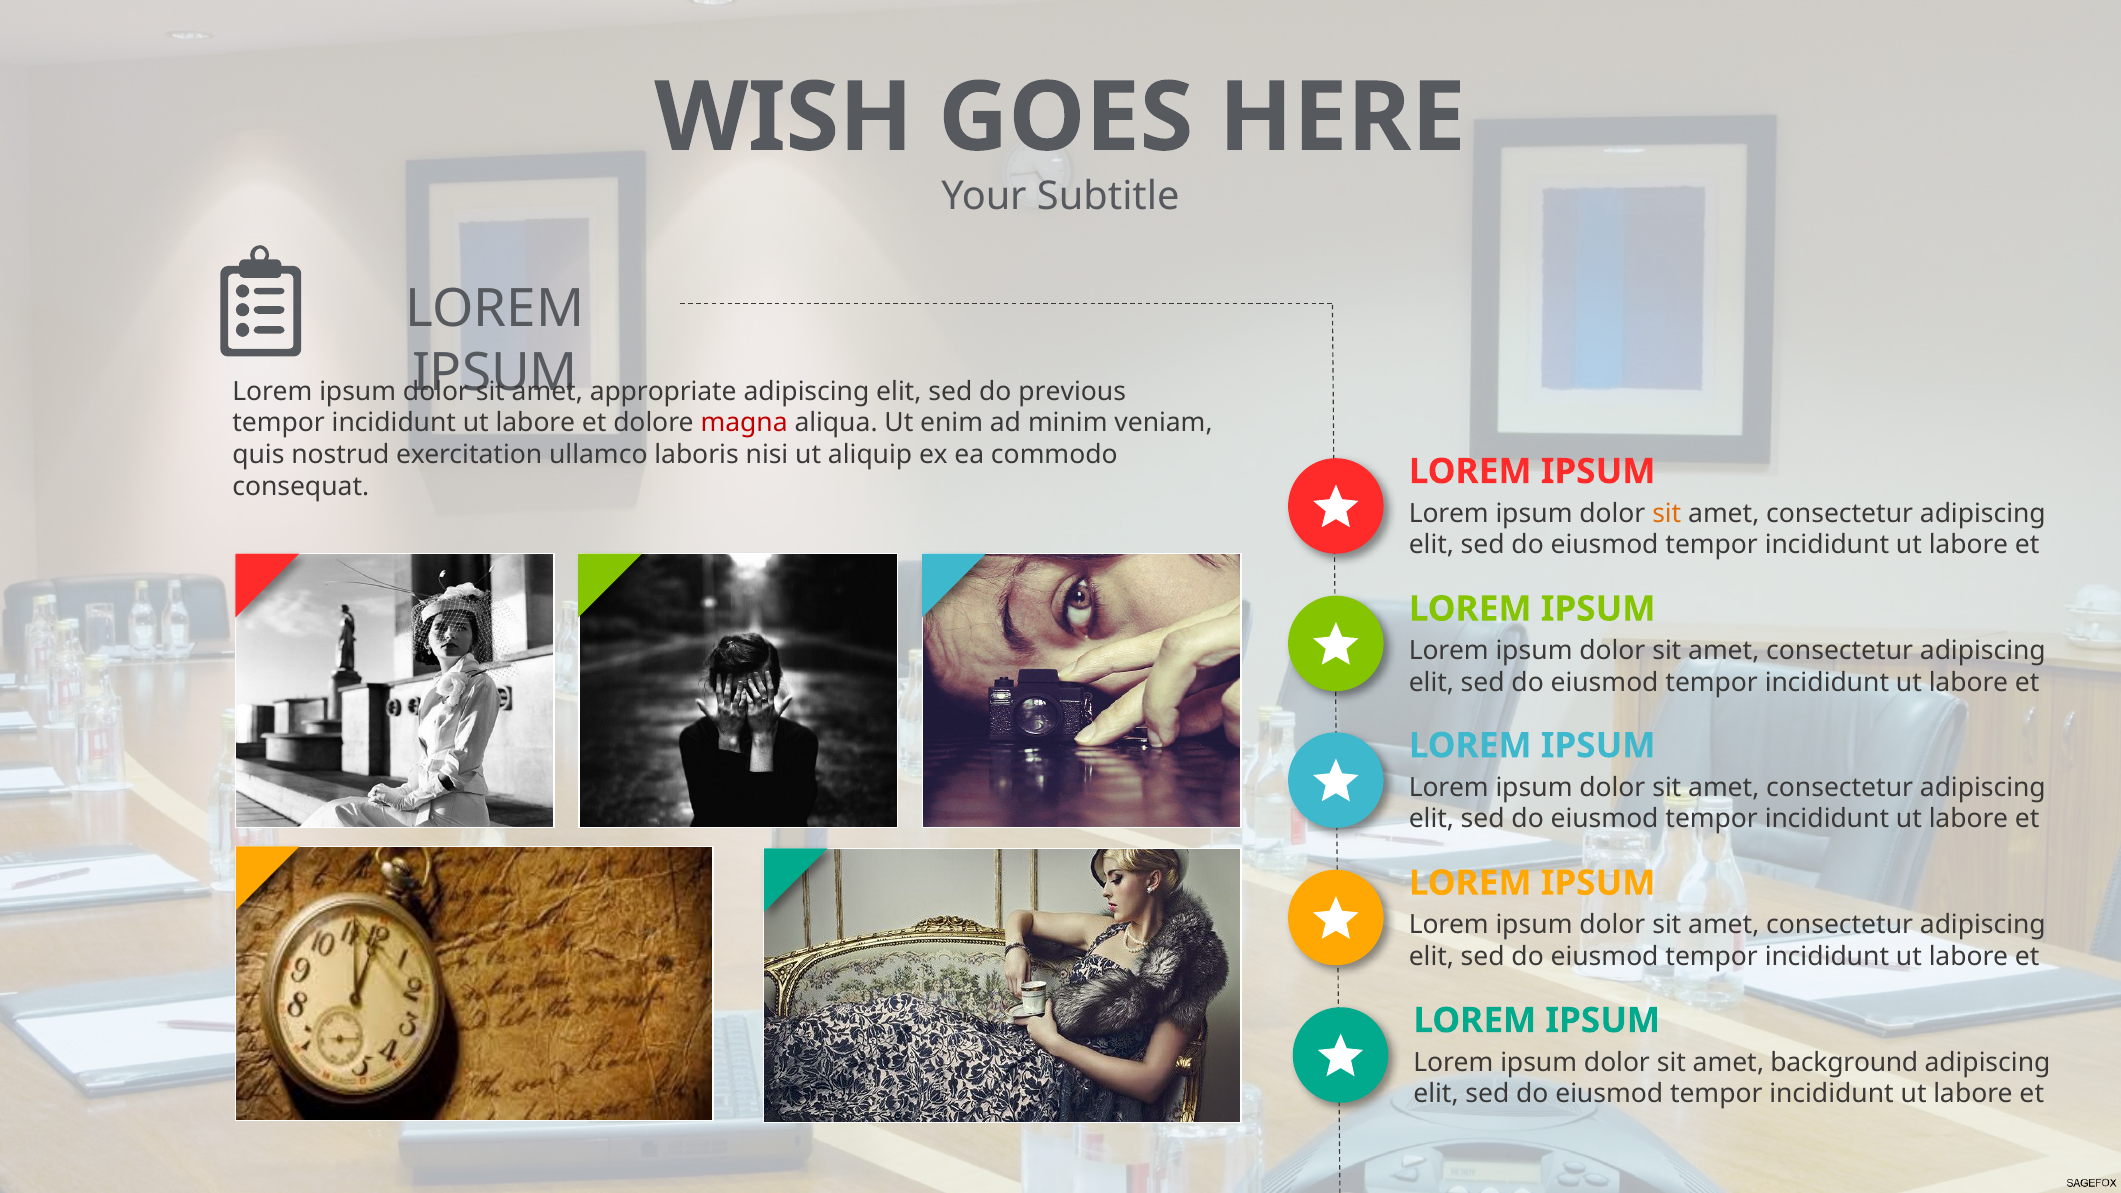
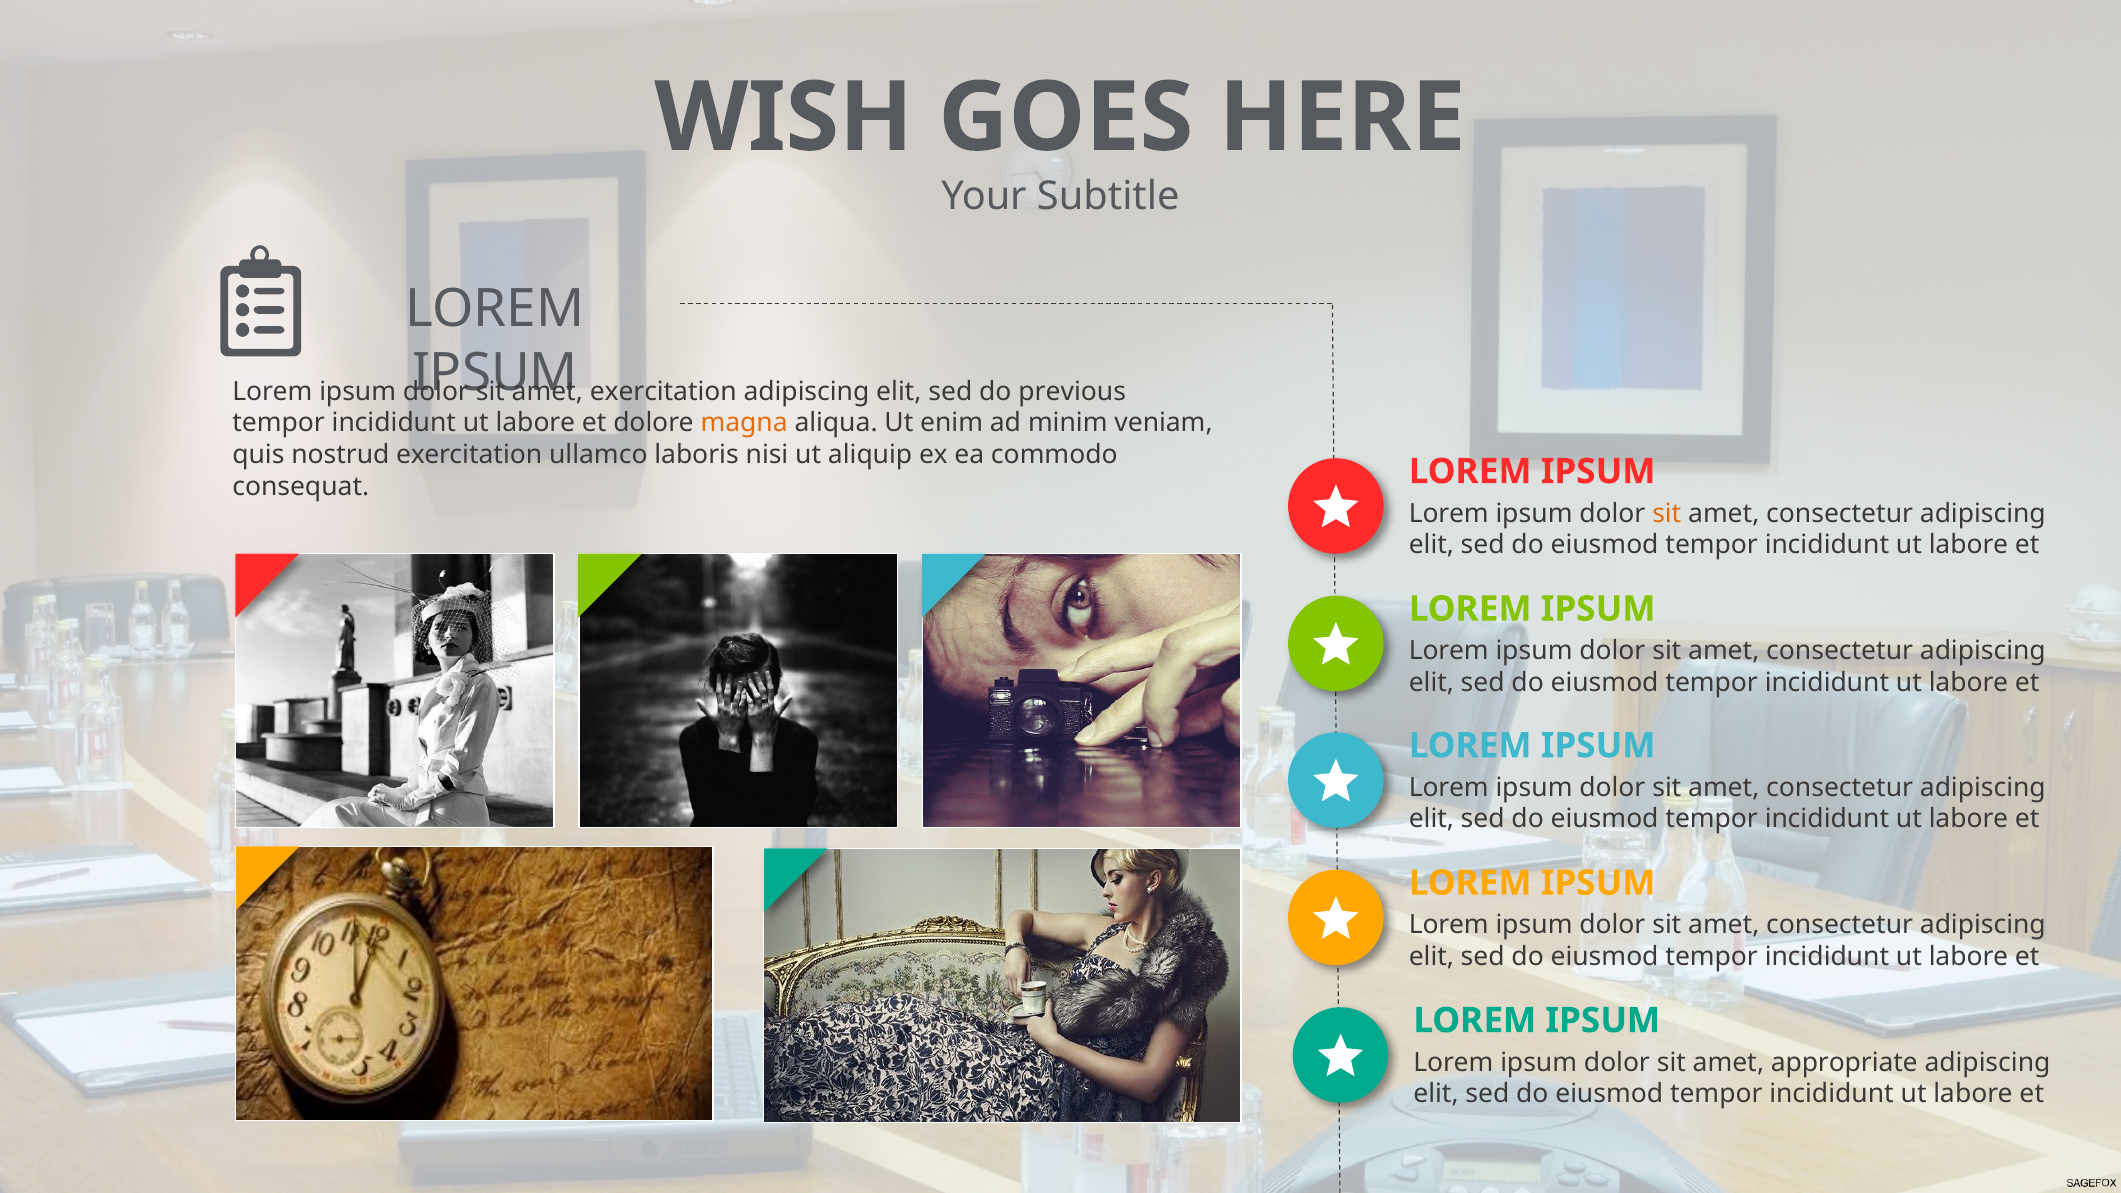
appropriate at (663, 391): appropriate -> exercitation
magna colour: red -> orange
background: background -> appropriate
